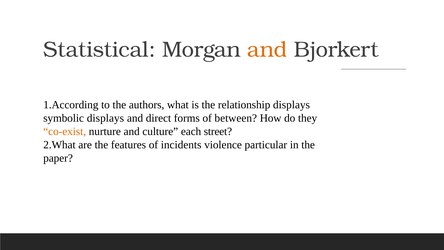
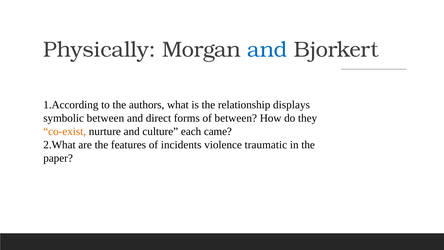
Statistical: Statistical -> Physically
and at (267, 50) colour: orange -> blue
symbolic displays: displays -> between
street: street -> came
particular: particular -> traumatic
